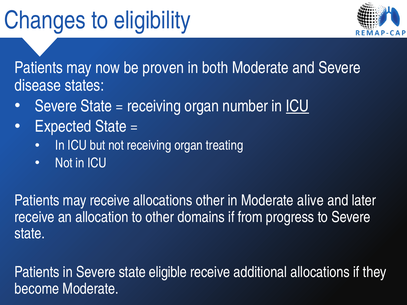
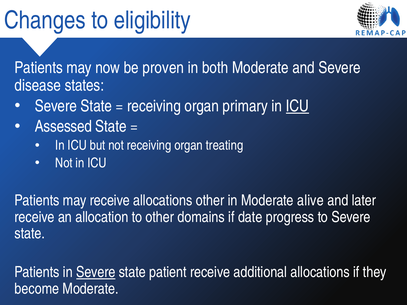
number: number -> primary
Expected: Expected -> Assessed
from: from -> date
Severe at (96, 272) underline: none -> present
eligible: eligible -> patient
